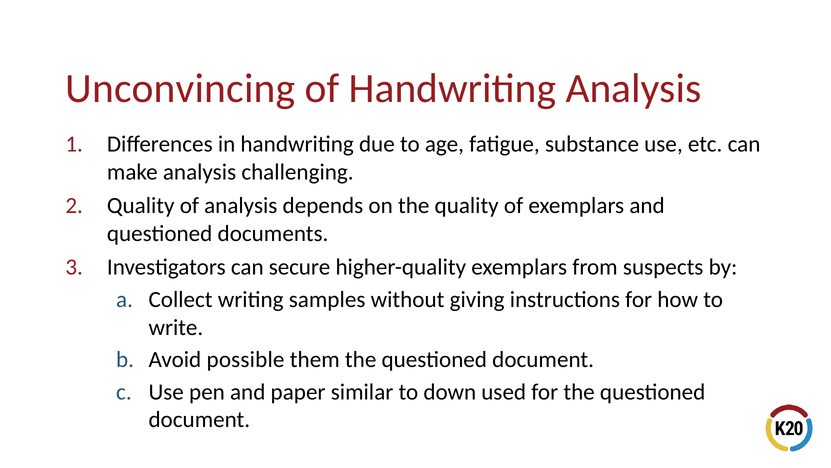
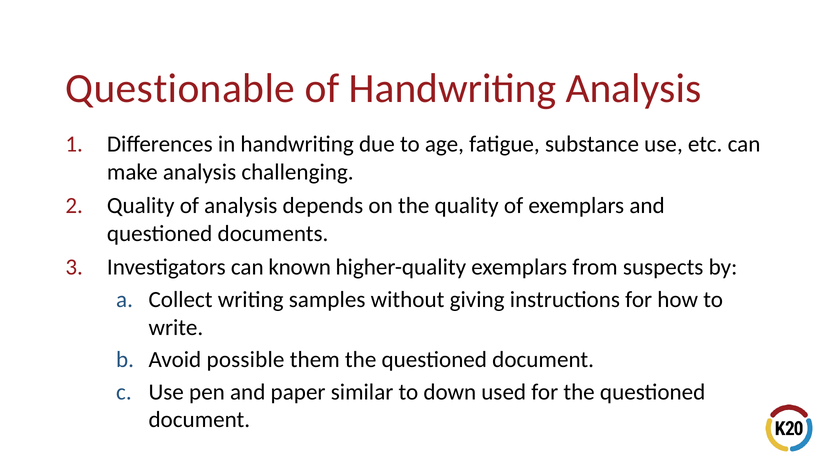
Unconvincing: Unconvincing -> Questionable
secure: secure -> known
